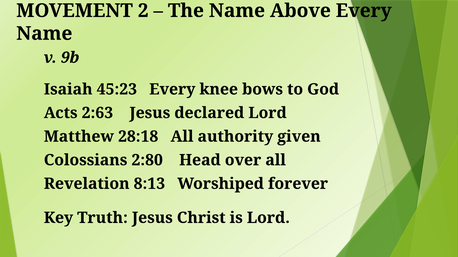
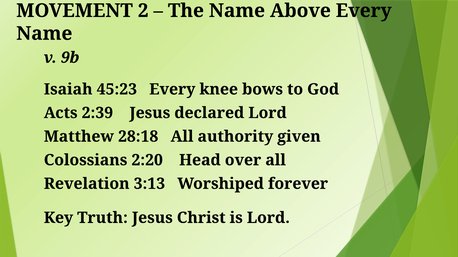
2:63: 2:63 -> 2:39
2:80: 2:80 -> 2:20
8:13: 8:13 -> 3:13
